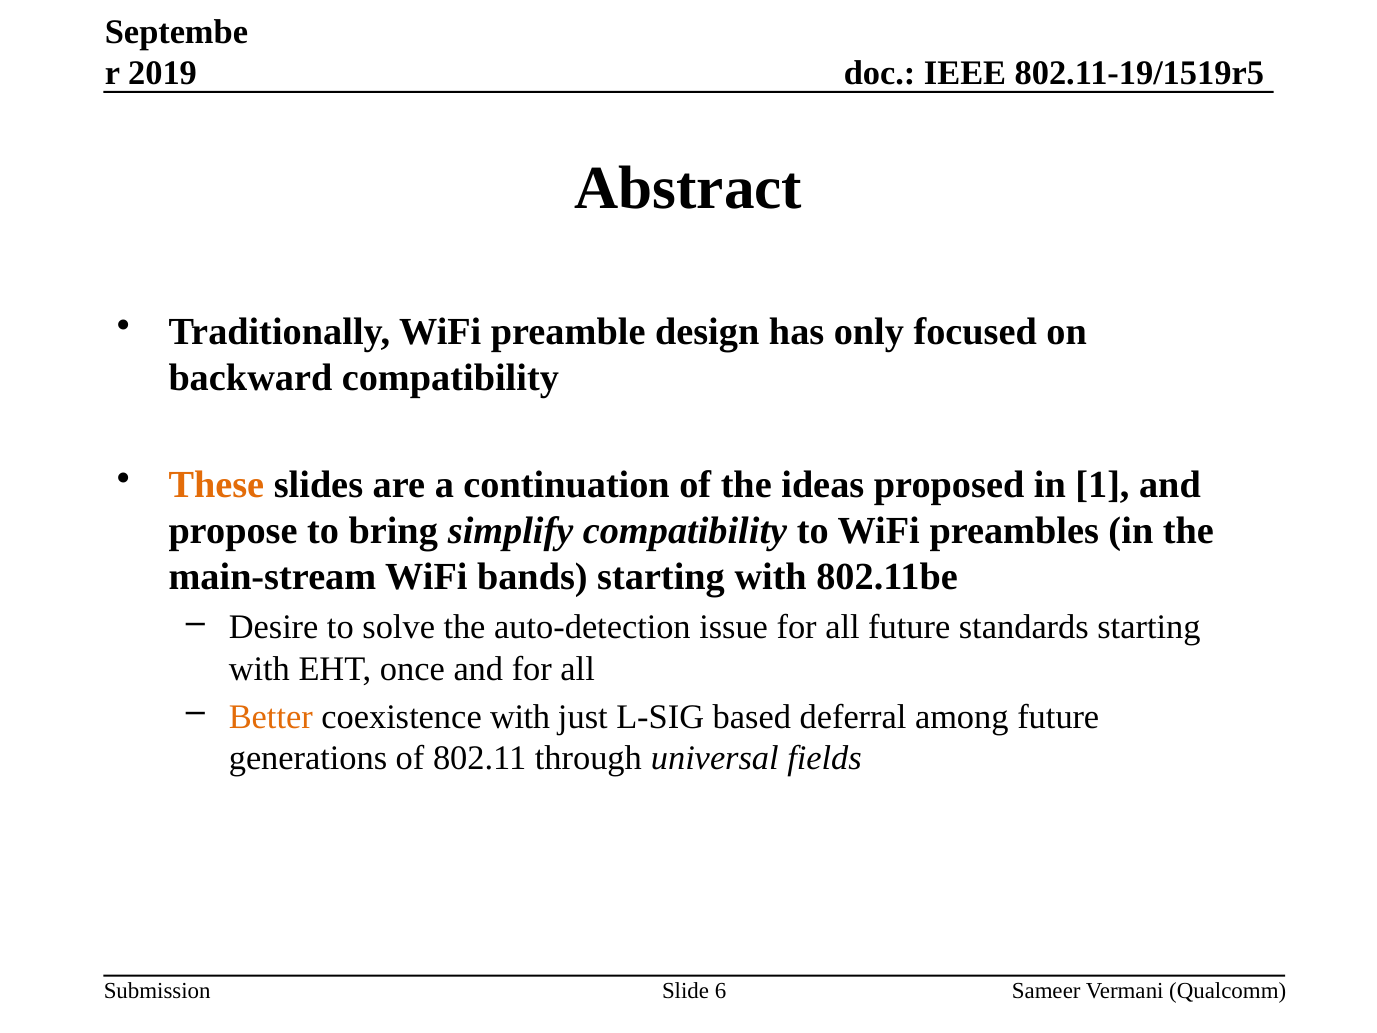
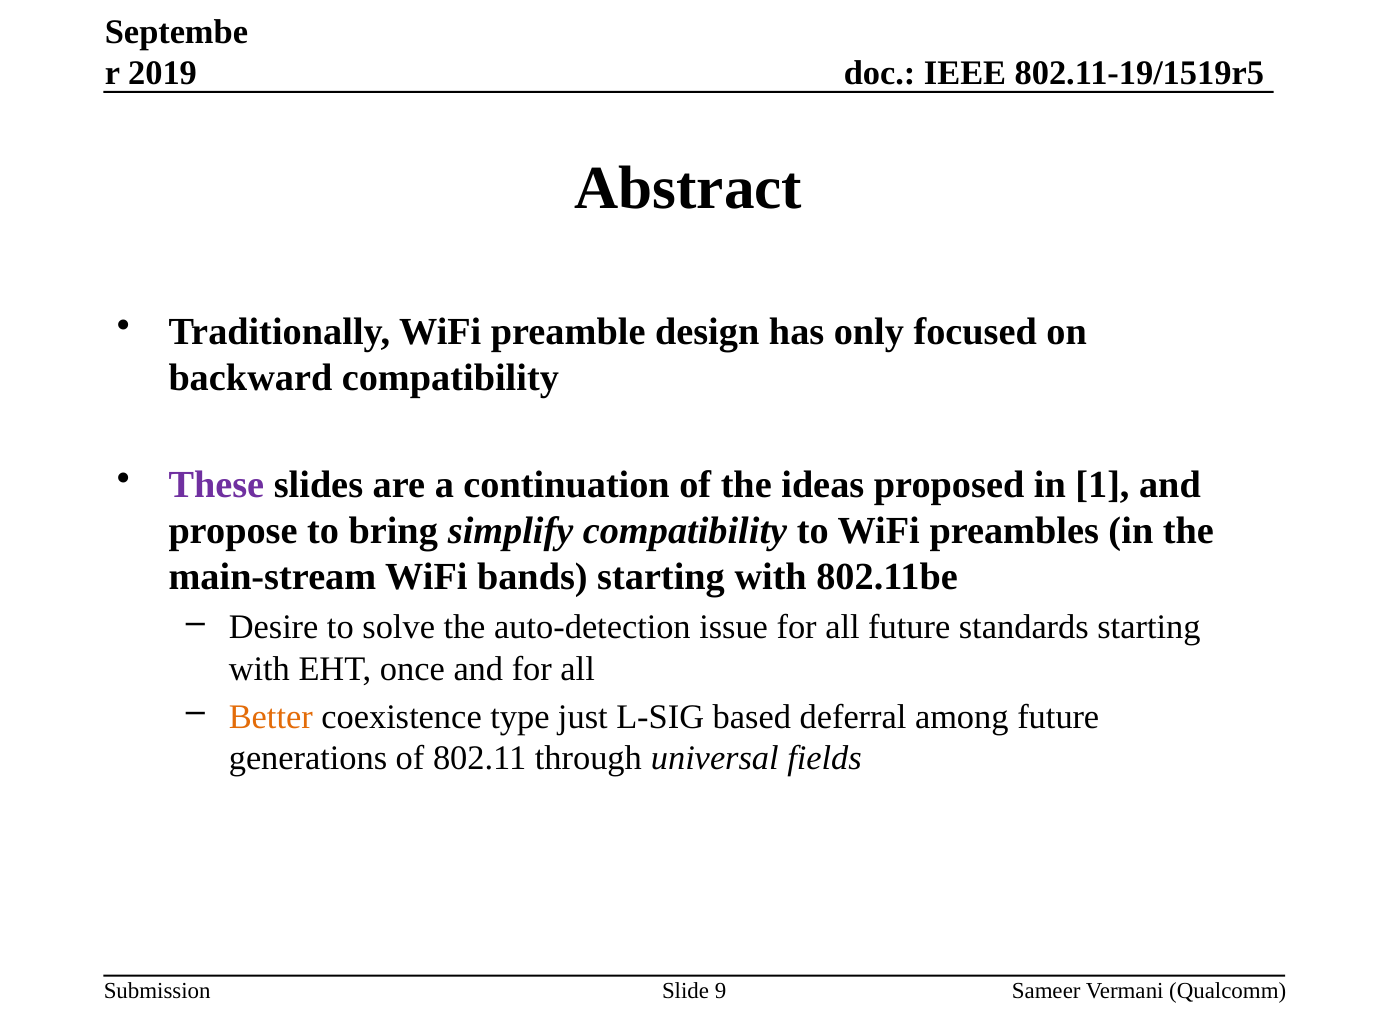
These colour: orange -> purple
coexistence with: with -> type
6: 6 -> 9
